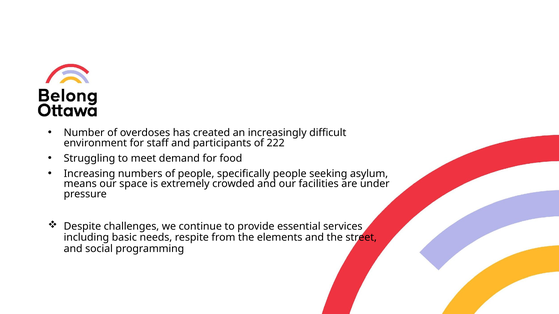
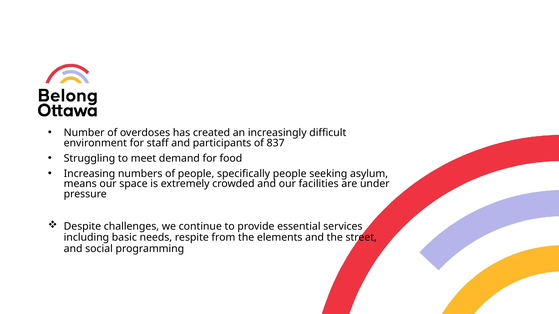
222: 222 -> 837
